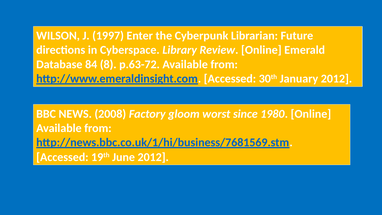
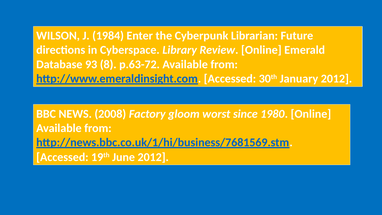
1997: 1997 -> 1984
84: 84 -> 93
